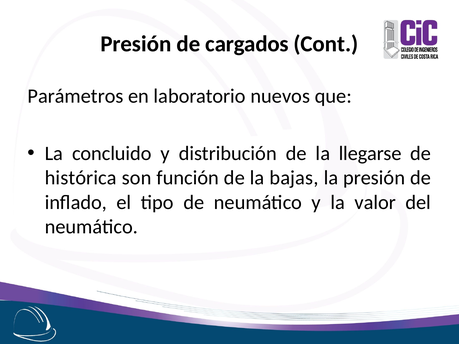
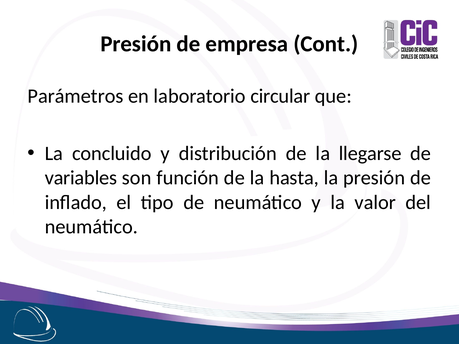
cargados: cargados -> empresa
nuevos: nuevos -> circular
histórica: histórica -> variables
bajas: bajas -> hasta
